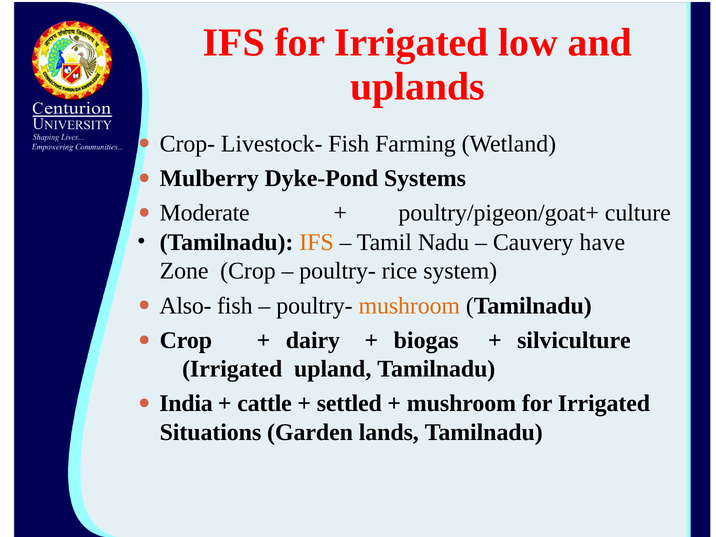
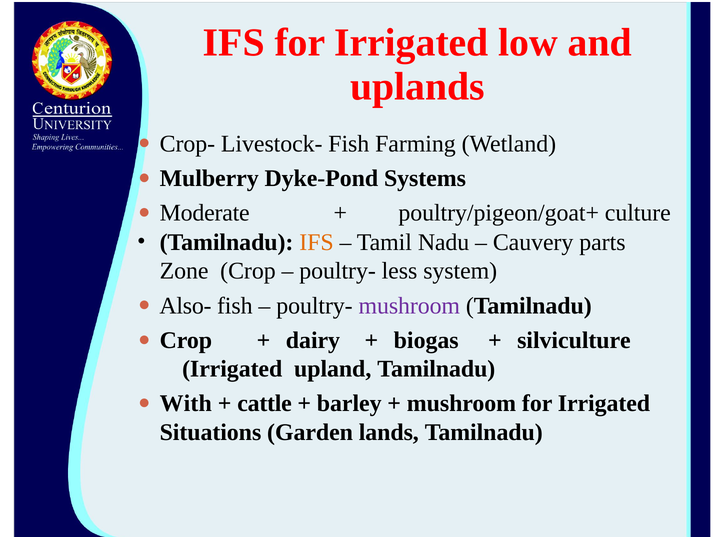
have: have -> parts
rice: rice -> less
mushroom at (409, 306) colour: orange -> purple
India: India -> With
settled: settled -> barley
